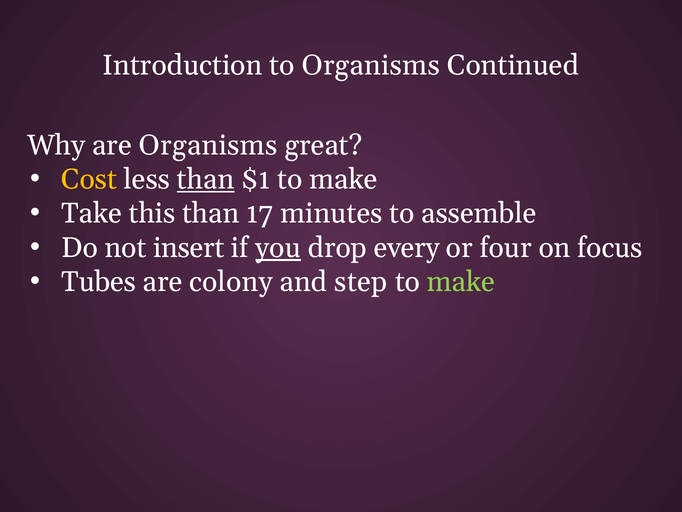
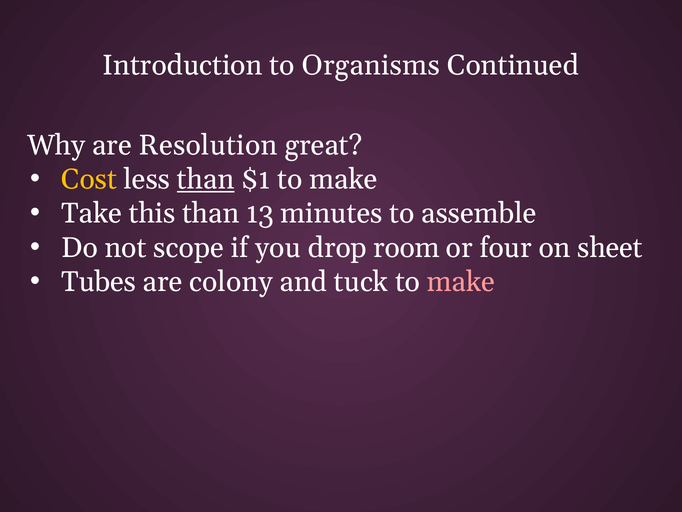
are Organisms: Organisms -> Resolution
17: 17 -> 13
insert: insert -> scope
you underline: present -> none
every: every -> room
focus: focus -> sheet
step: step -> tuck
make at (461, 282) colour: light green -> pink
